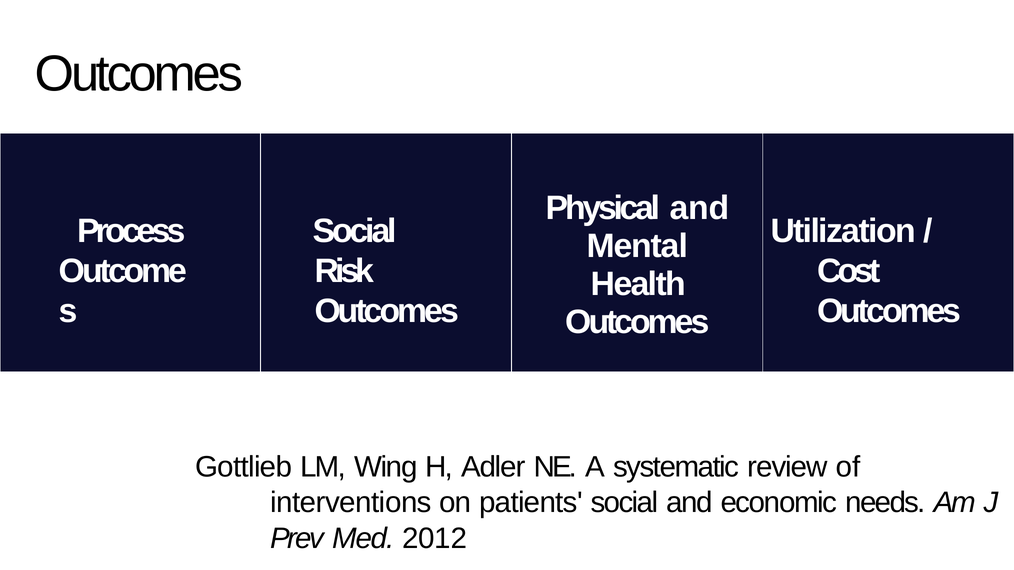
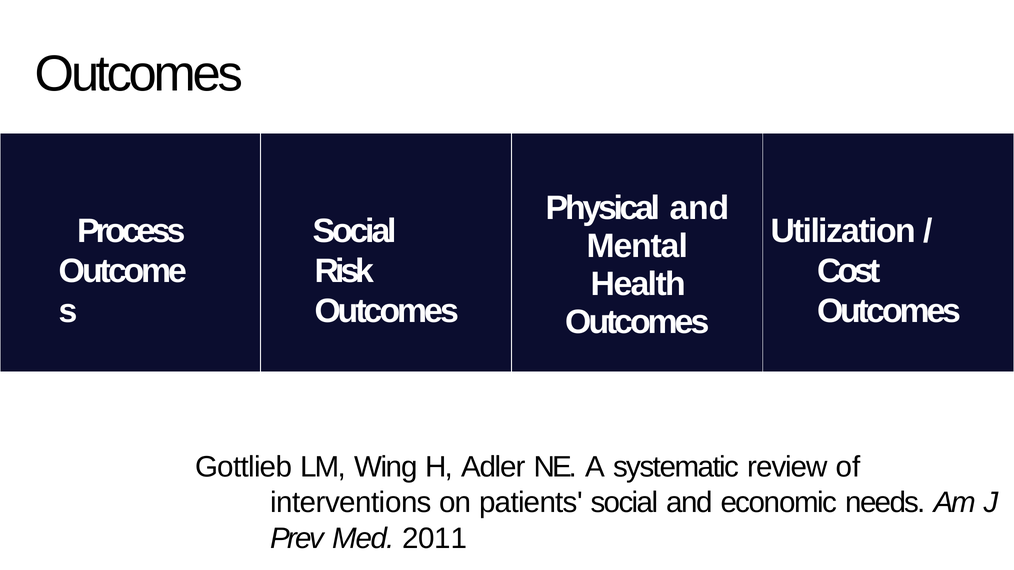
2012: 2012 -> 2011
